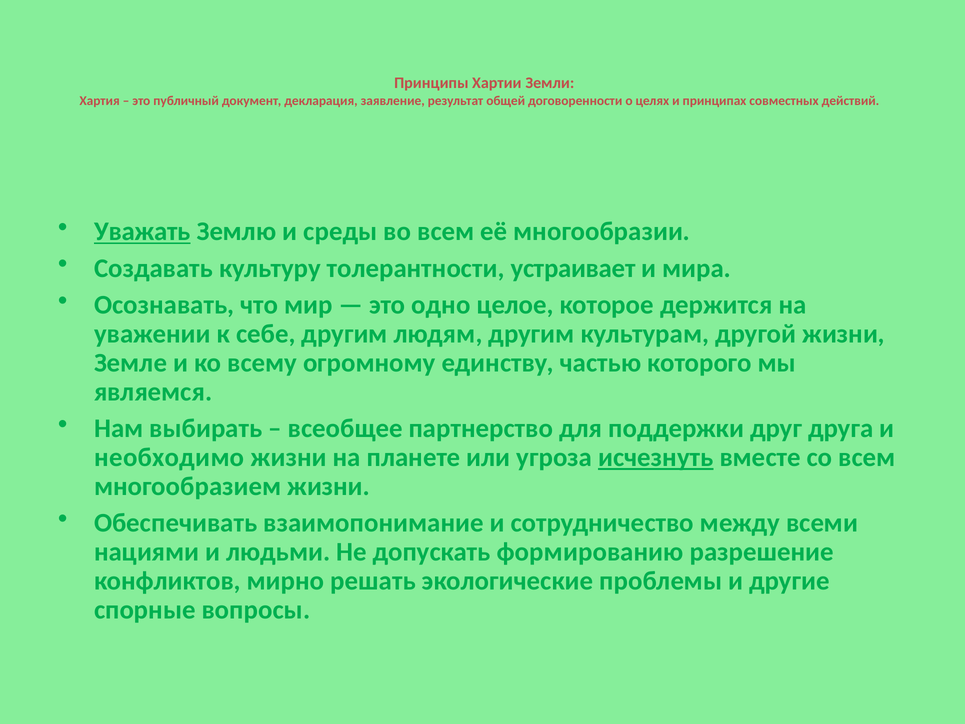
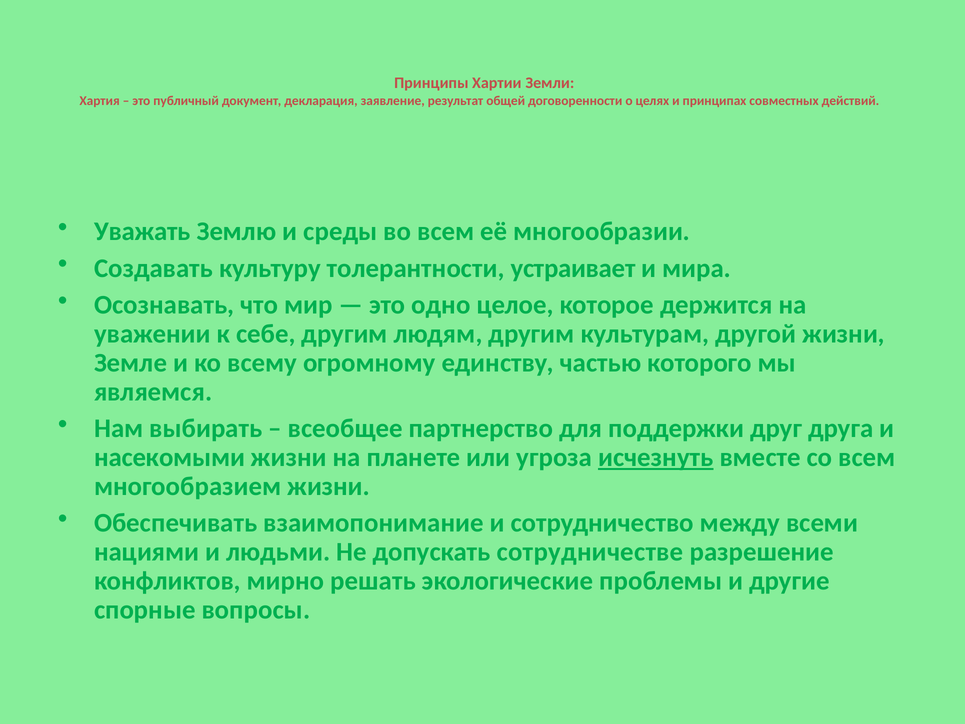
Уважать underline: present -> none
необходимо: необходимо -> насекомыми
формированию: формированию -> сотрудничестве
